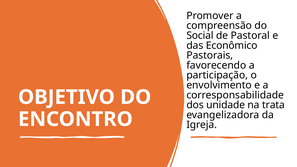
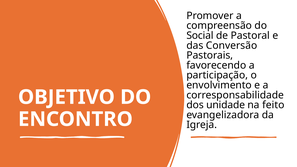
Econômico: Econômico -> Conversão
trata: trata -> feito
